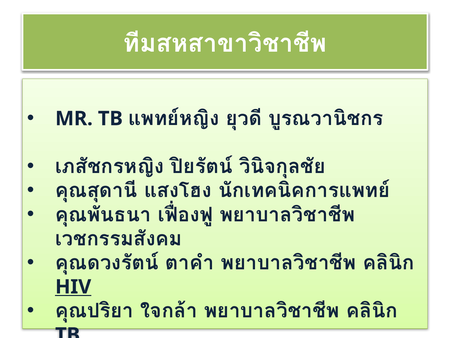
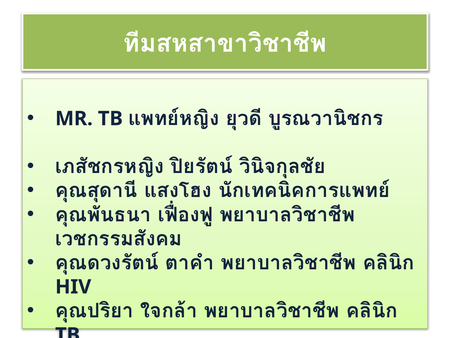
HIV underline: present -> none
